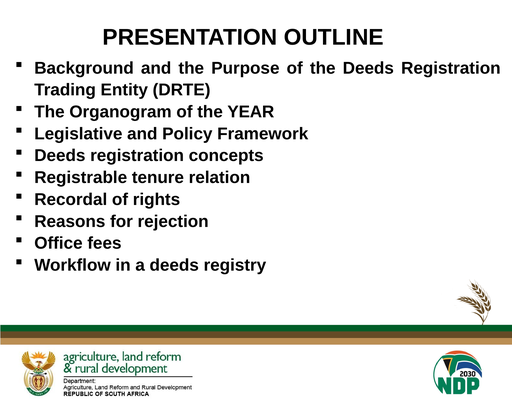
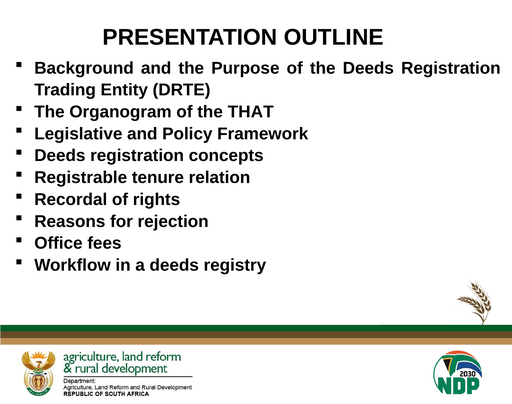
YEAR: YEAR -> THAT
